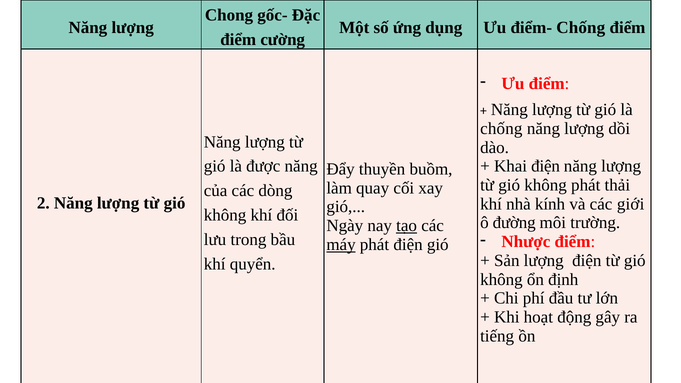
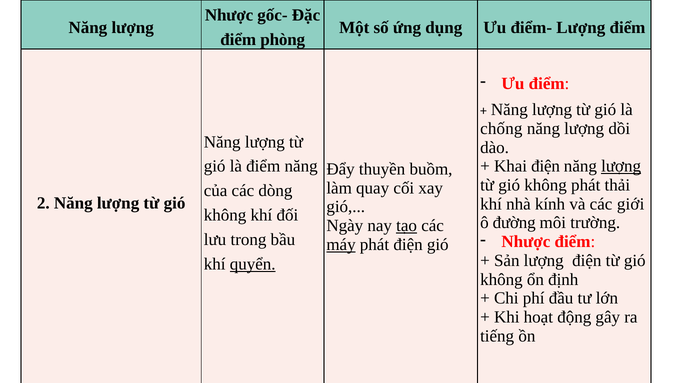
Chong at (229, 15): Chong -> Nhược
điểm- Chống: Chống -> Lượng
cường: cường -> phòng
lượng at (621, 166) underline: none -> present
là được: được -> điểm
quyển underline: none -> present
